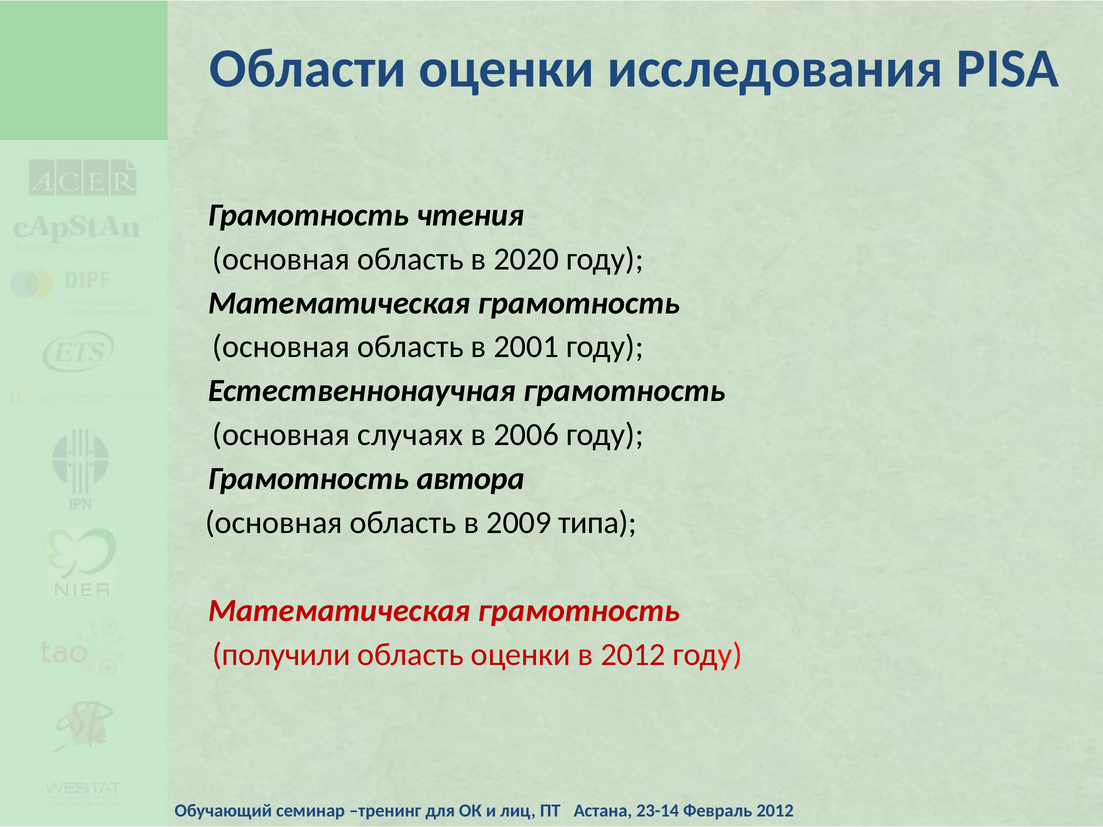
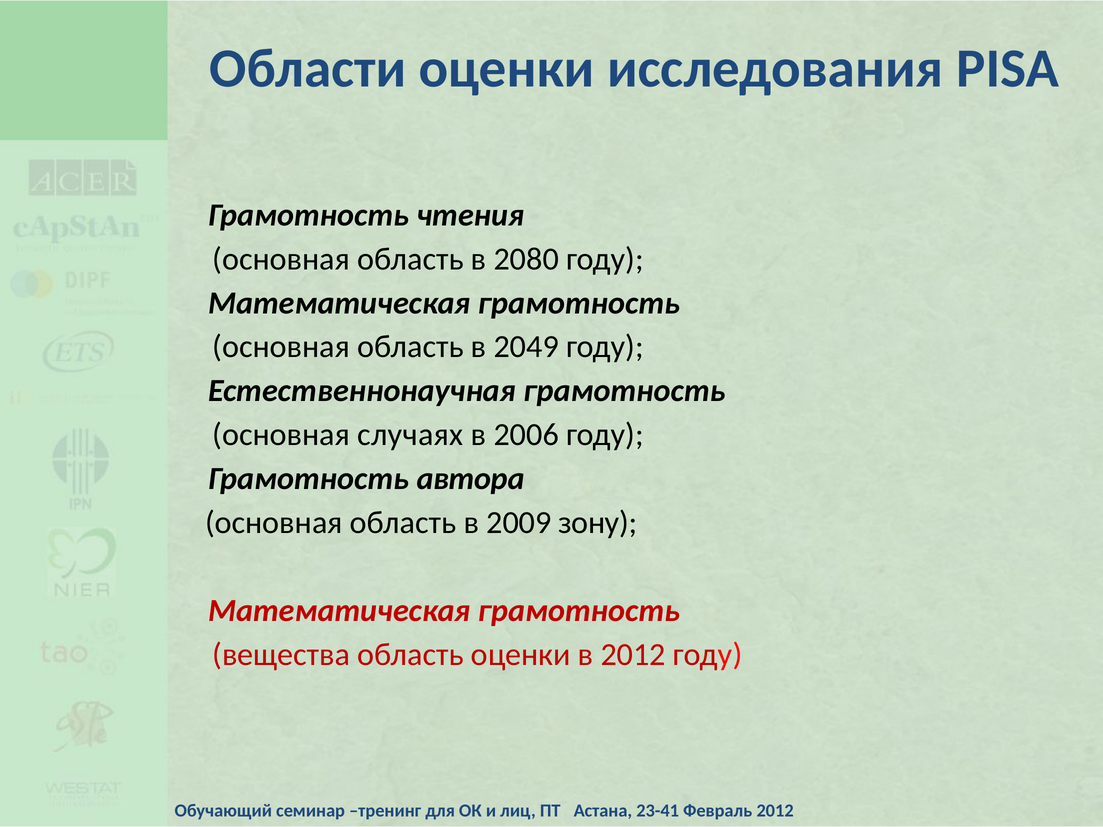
2020: 2020 -> 2080
2001: 2001 -> 2049
типа: типа -> зону
получили: получили -> вещества
23-14: 23-14 -> 23-41
